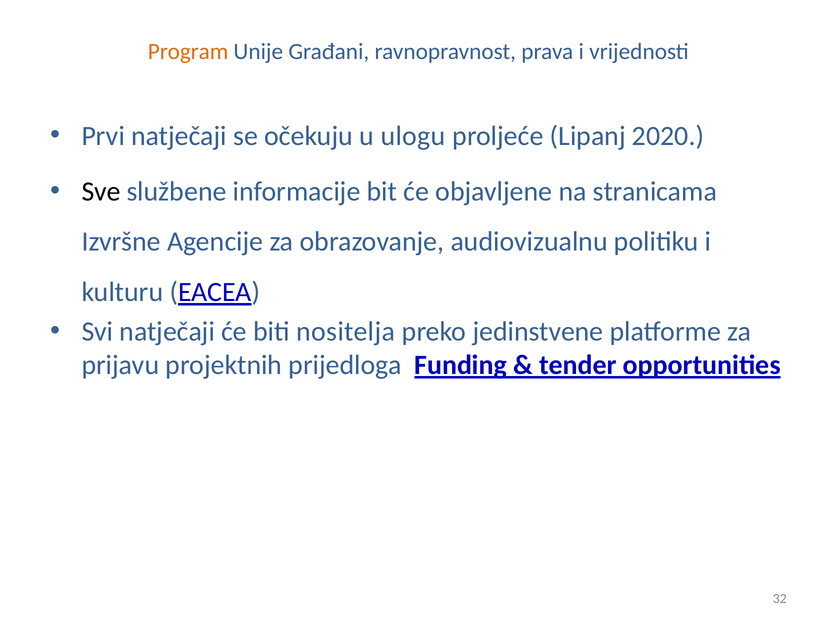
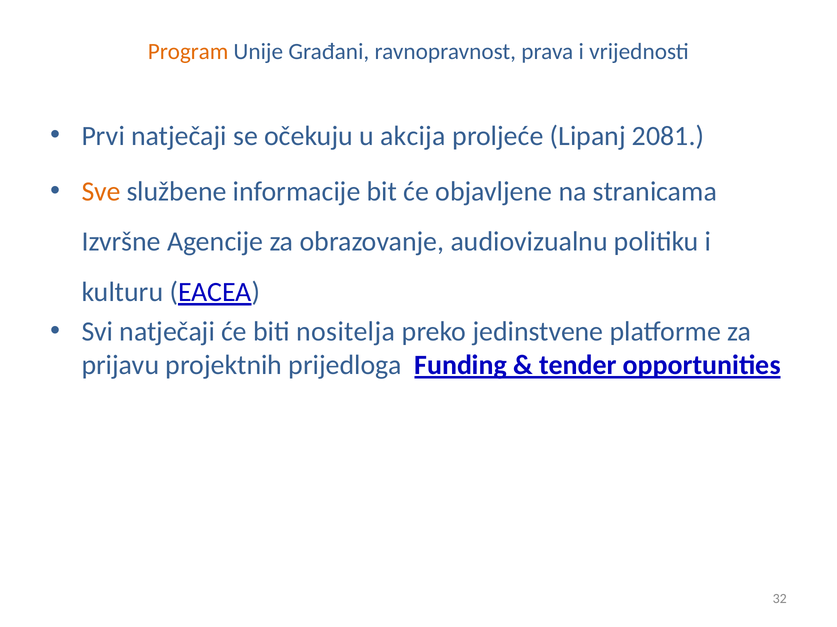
ulogu: ulogu -> akcija
2020: 2020 -> 2081
Sve colour: black -> orange
